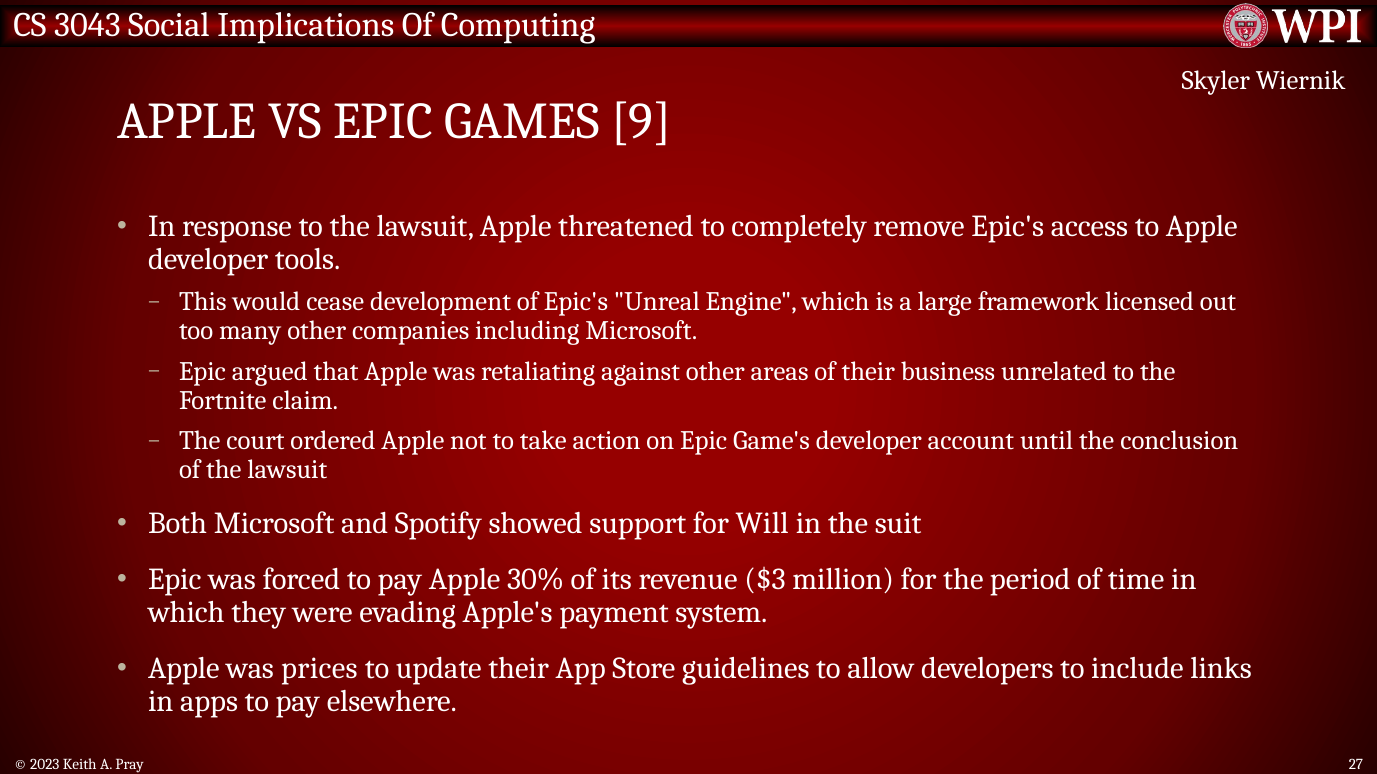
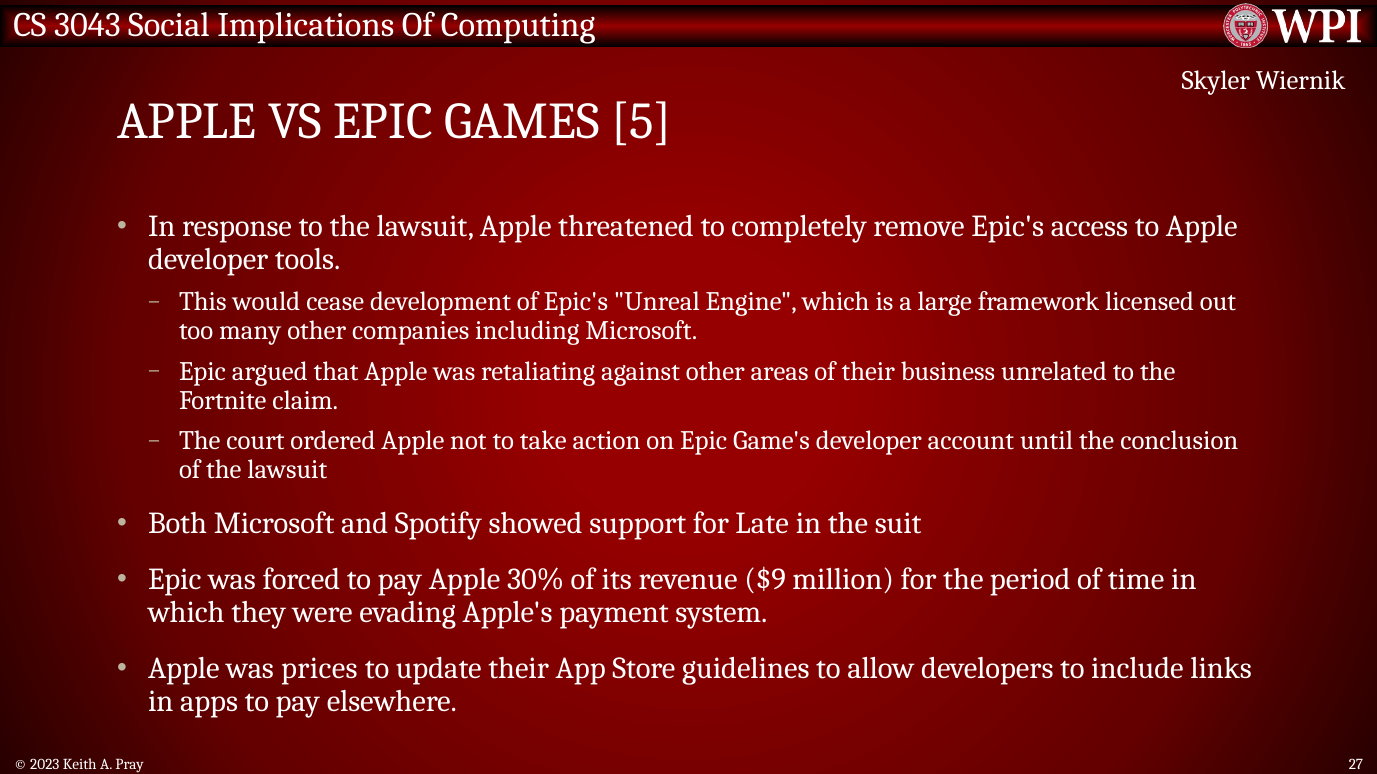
9: 9 -> 5
Will: Will -> Late
$3: $3 -> $9
